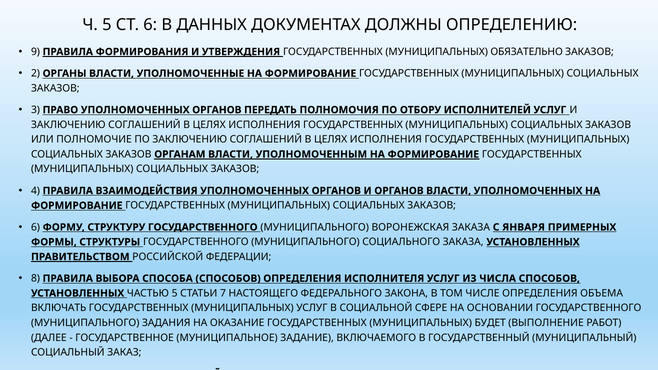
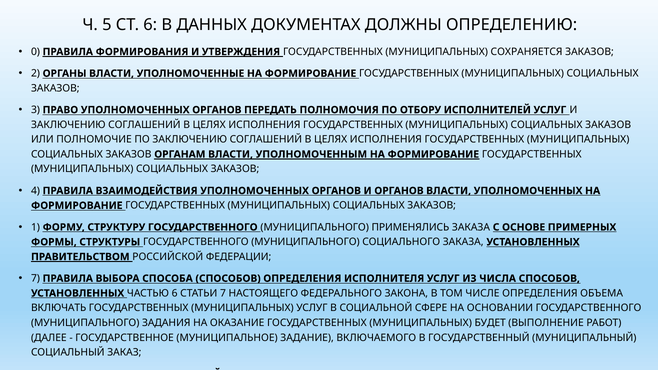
9: 9 -> 0
ОБЯЗАТЕЛЬНО: ОБЯЗАТЕЛЬНО -> СОХРАНЯЕТСЯ
6 at (35, 227): 6 -> 1
ВОРОНЕЖСКАЯ: ВОРОНЕЖСКАЯ -> ПРИМЕНЯЛИСЬ
ЯНВАРЯ: ЯНВАРЯ -> ОСНОВЕ
8 at (35, 279): 8 -> 7
ЧАСТЬЮ 5: 5 -> 6
